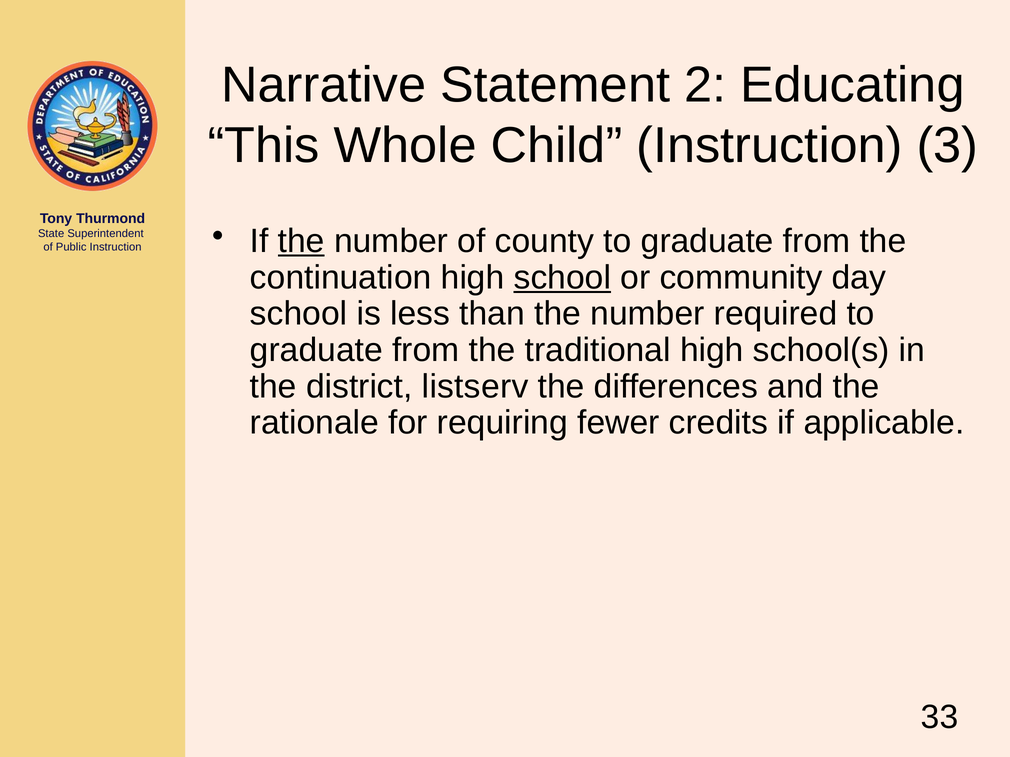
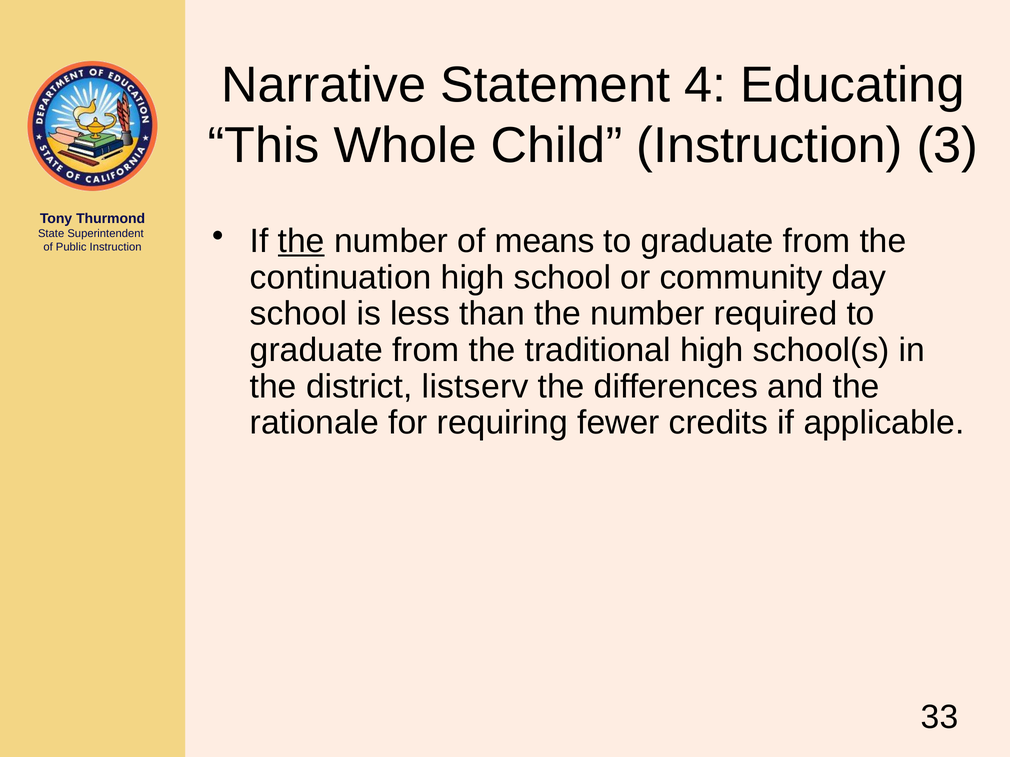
2: 2 -> 4
county: county -> means
school at (562, 278) underline: present -> none
